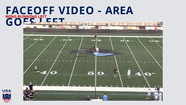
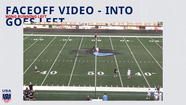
AREA: AREA -> INTO
